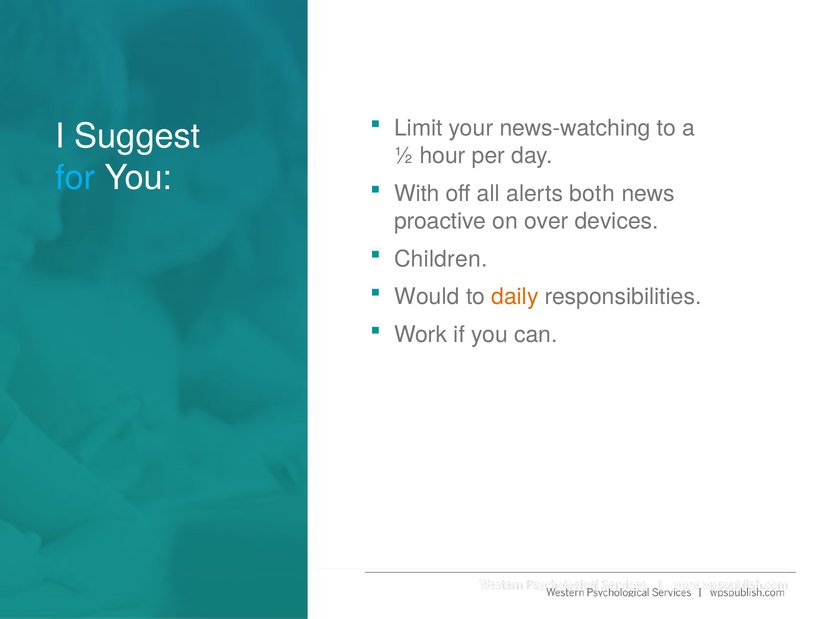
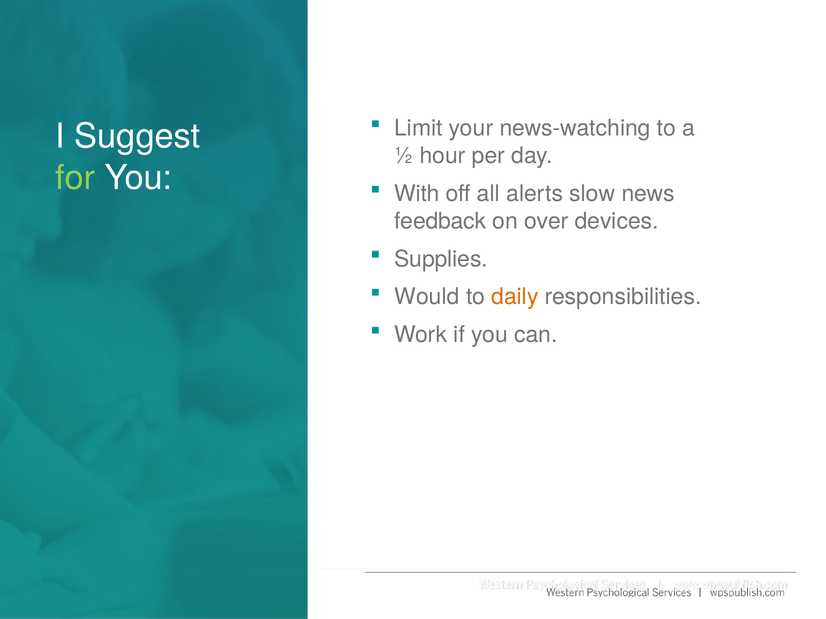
for colour: light blue -> light green
both: both -> slow
proactive: proactive -> feedback
Children: Children -> Supplies
